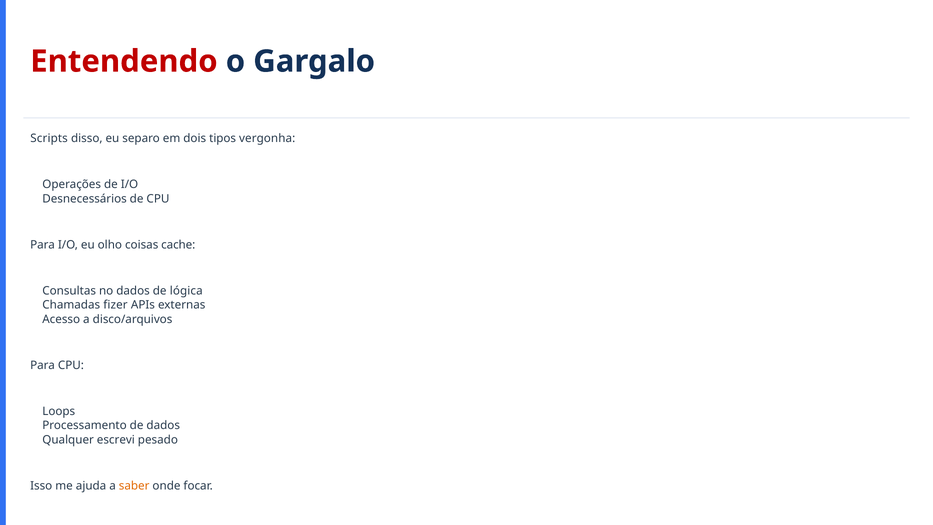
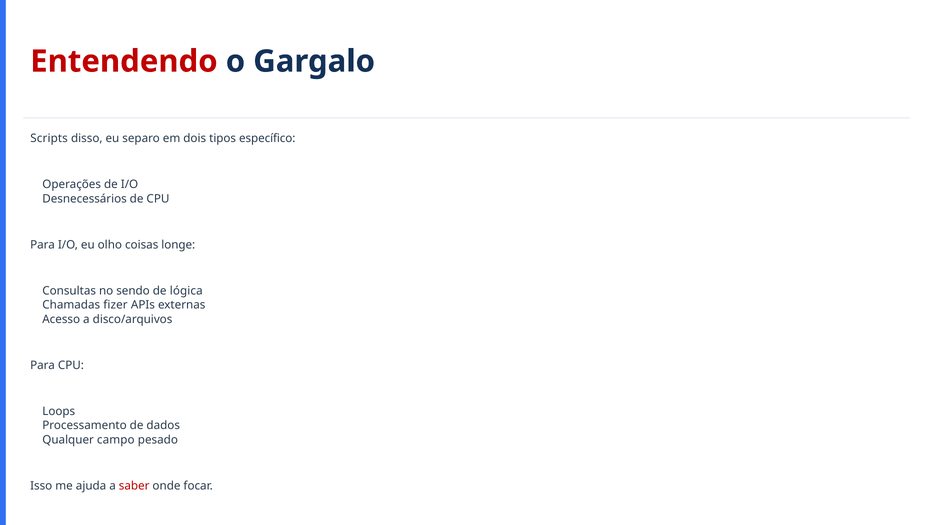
vergonha: vergonha -> específico
cache: cache -> longe
no dados: dados -> sendo
escrevi: escrevi -> campo
saber colour: orange -> red
